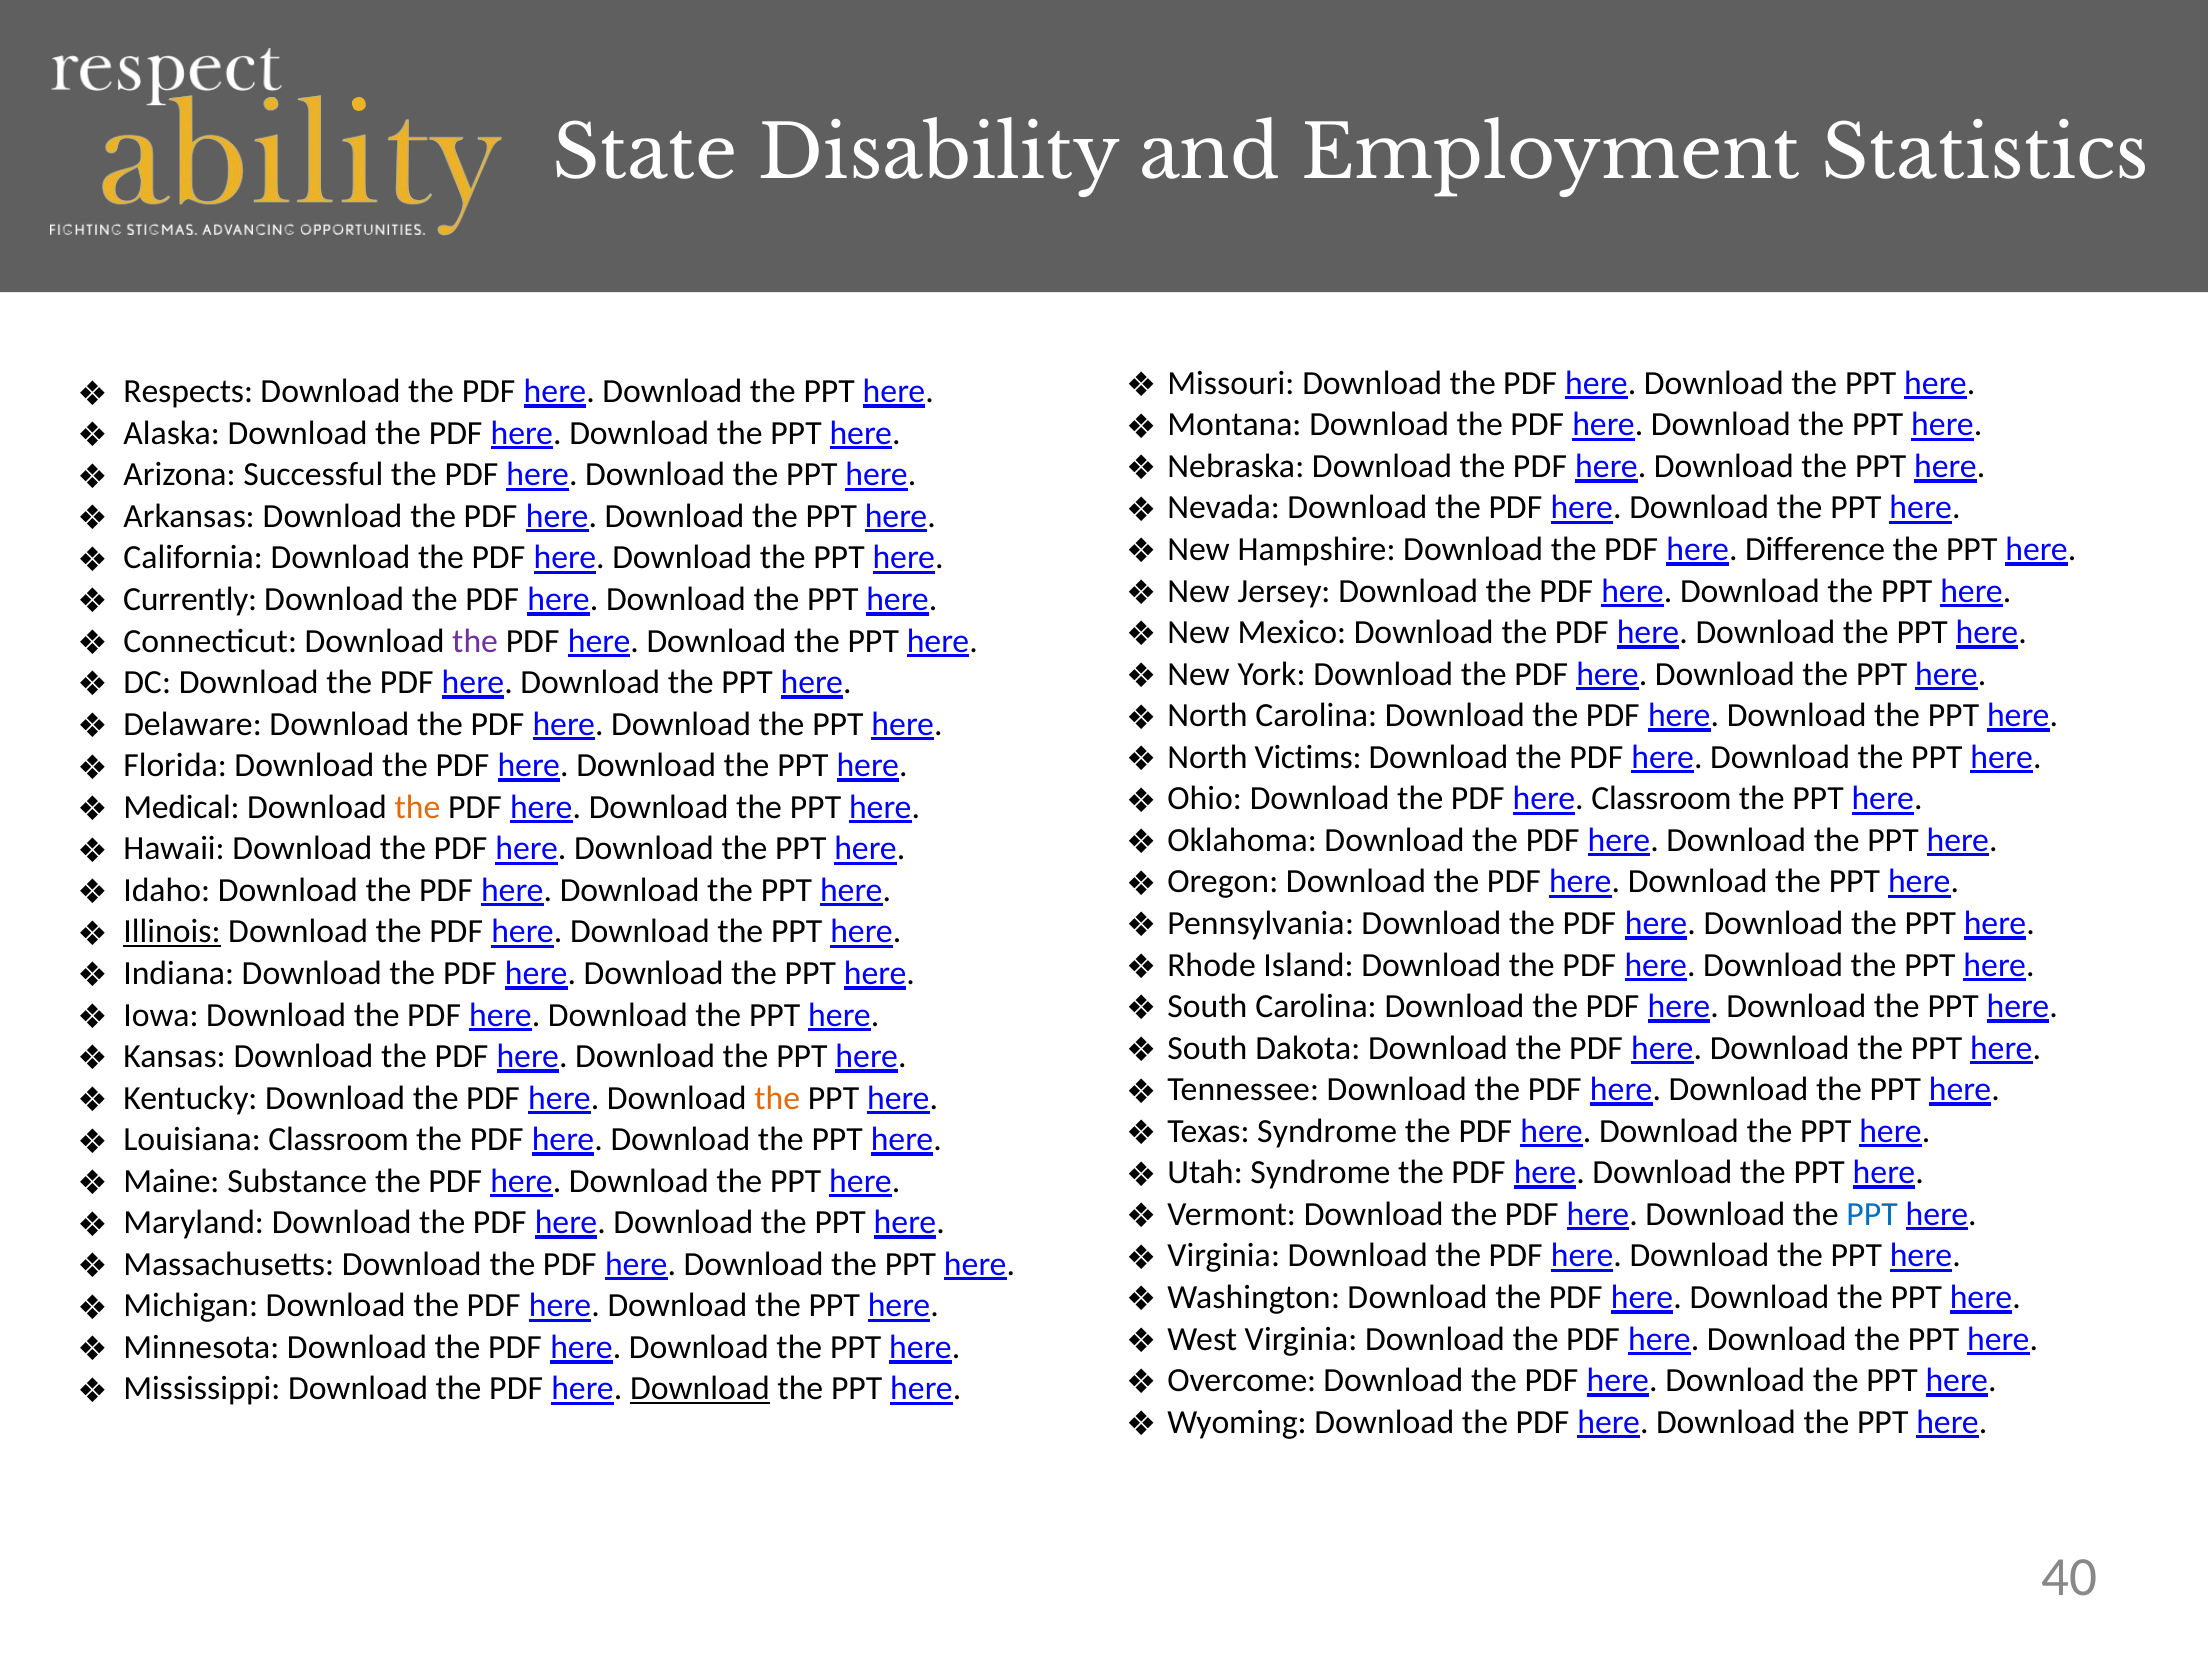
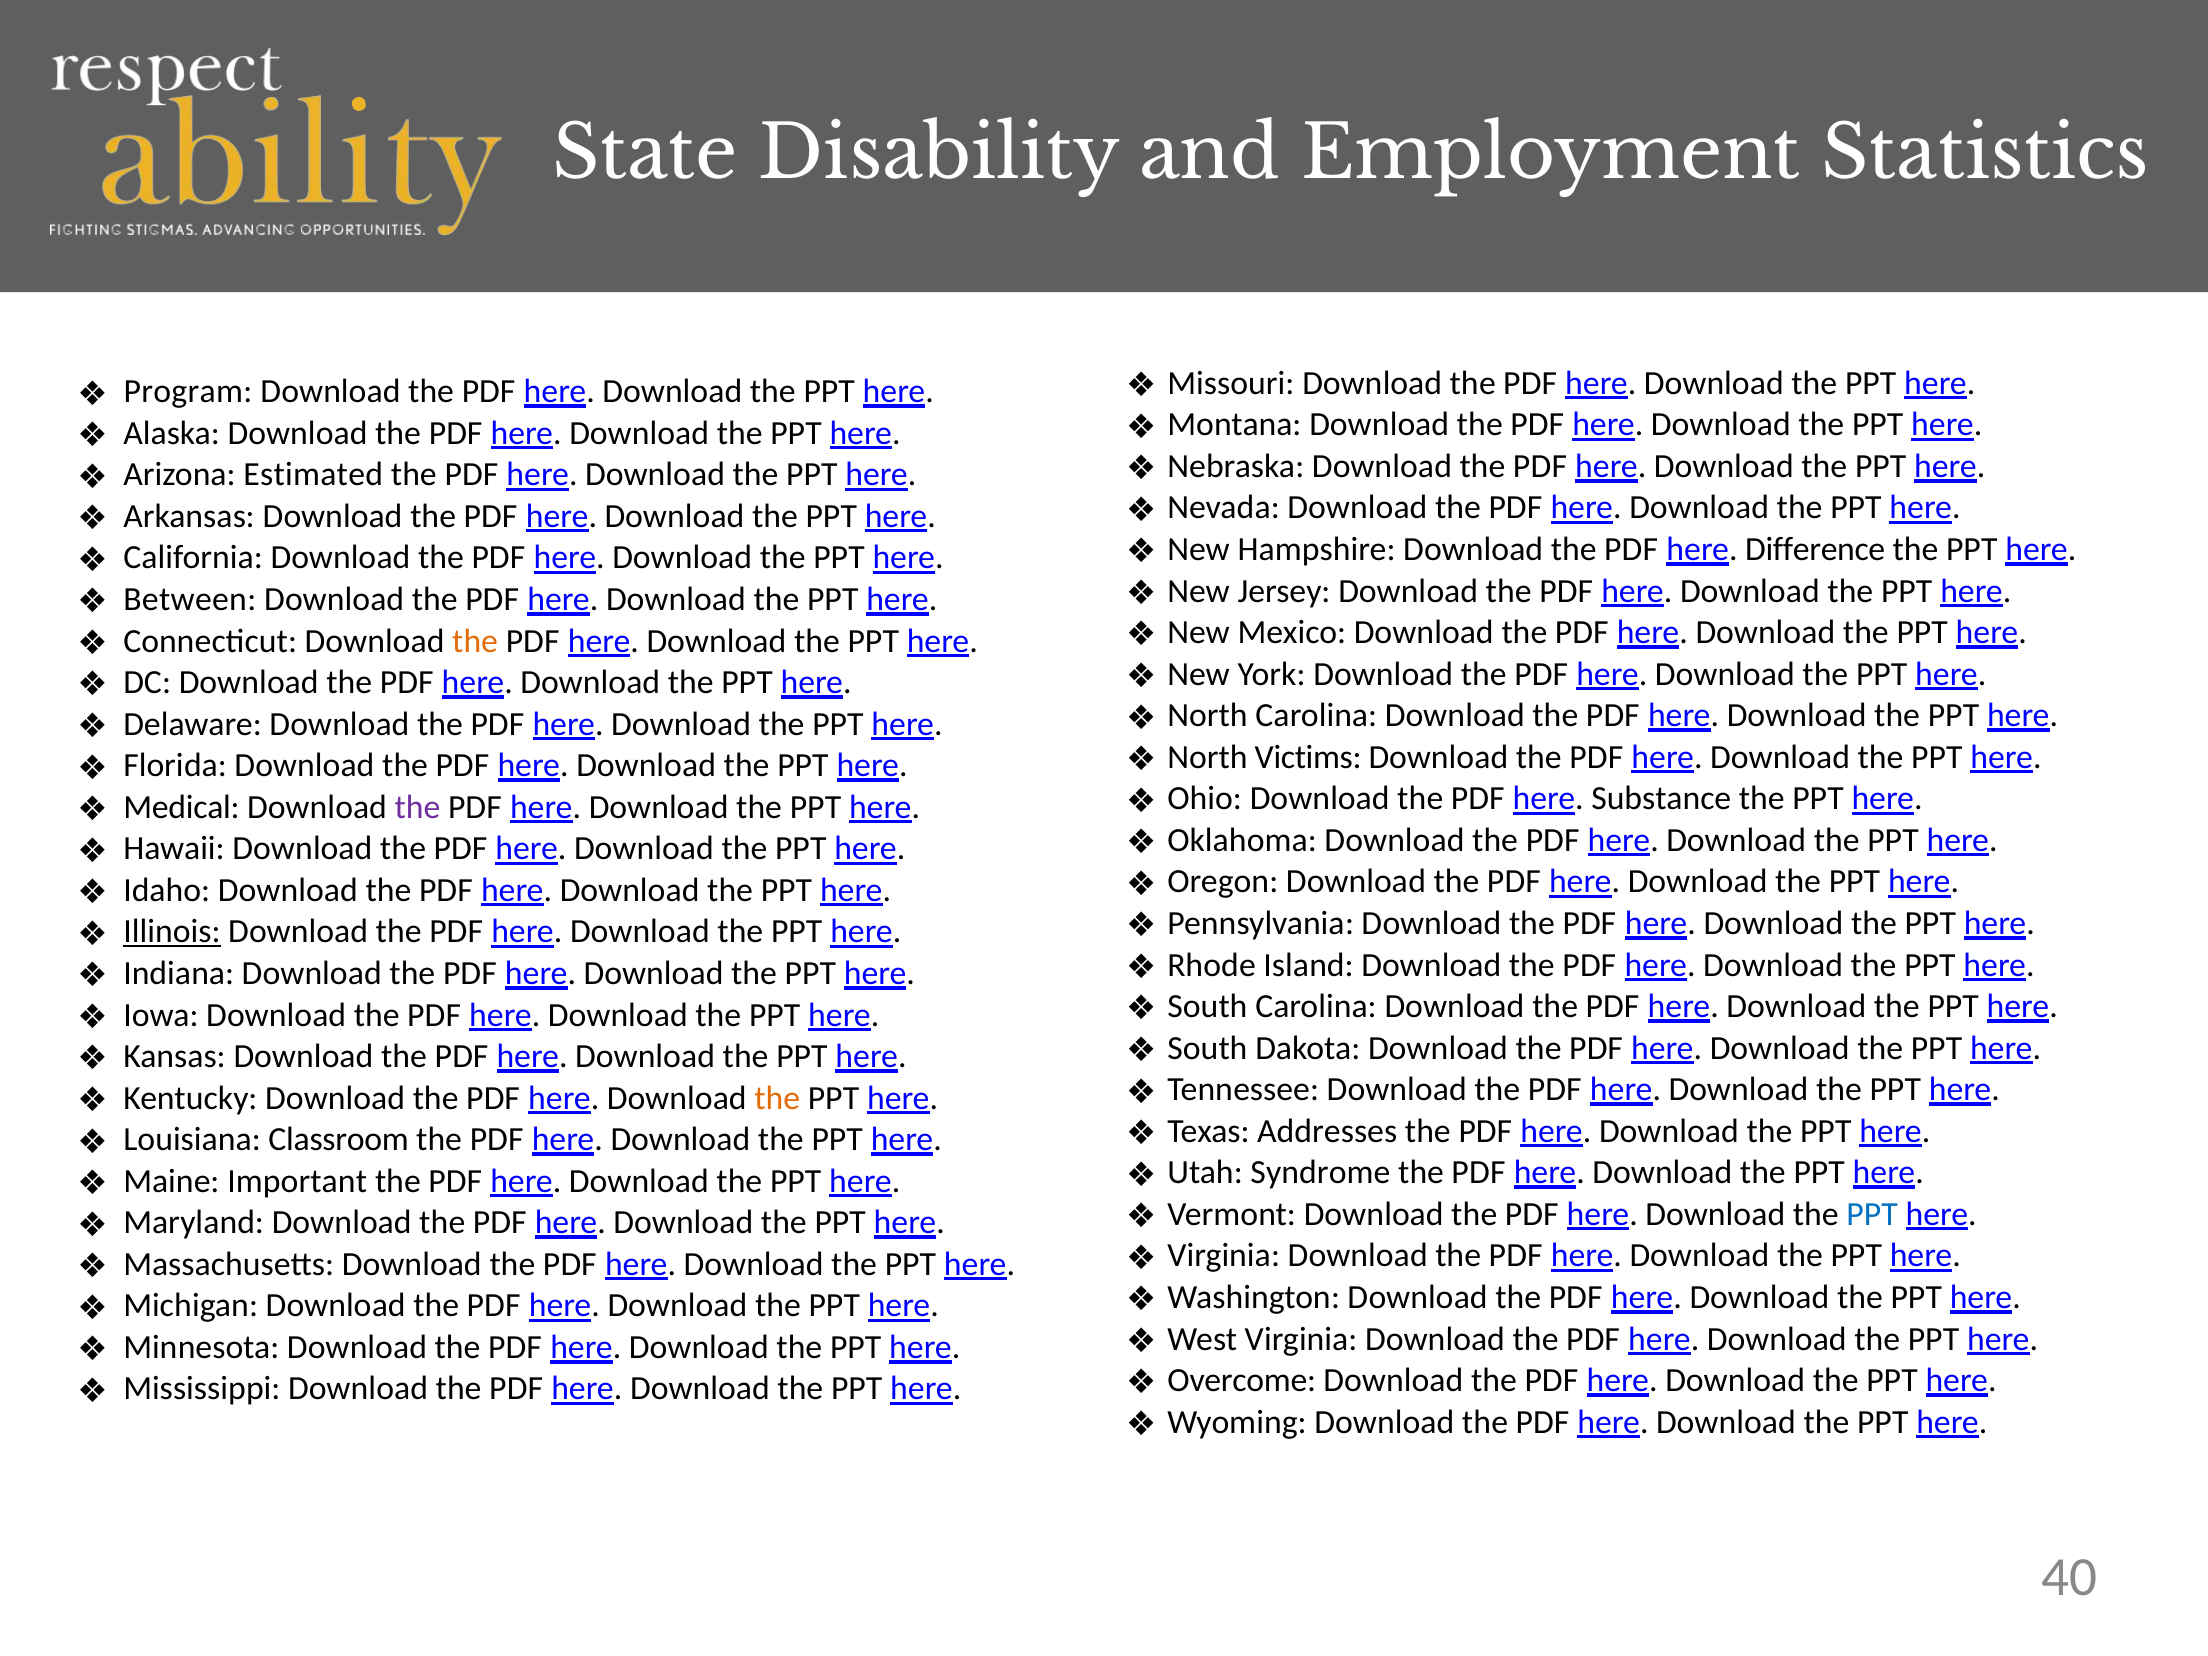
Respects: Respects -> Program
Successful: Successful -> Estimated
Currently: Currently -> Between
the at (475, 641) colour: purple -> orange
here Classroom: Classroom -> Substance
the at (417, 807) colour: orange -> purple
Texas Syndrome: Syndrome -> Addresses
Substance: Substance -> Important
Download at (700, 1389) underline: present -> none
